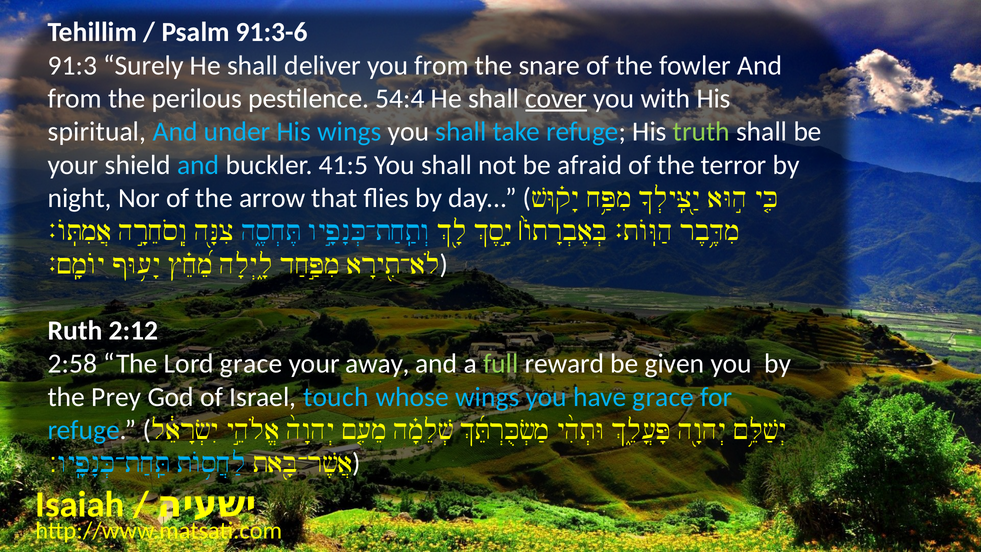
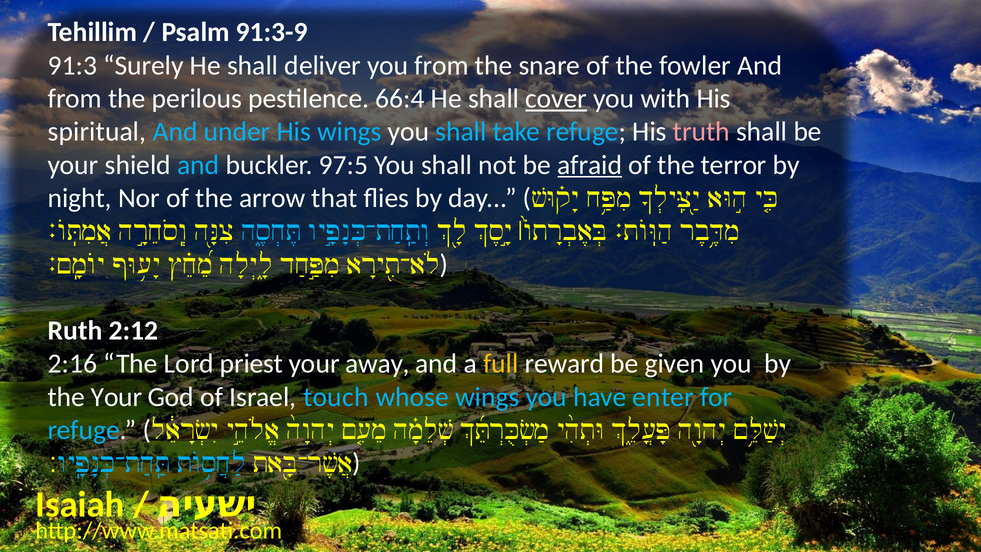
91:3-6: 91:3-6 -> 91:3-9
54:4: 54:4 -> 66:4
truth colour: light green -> pink
41:5: 41:5 -> 97:5
afraid underline: none -> present
2:58: 2:58 -> 2:16
Lord grace: grace -> priest
full colour: light green -> yellow
the Prey: Prey -> Your
have grace: grace -> enter
